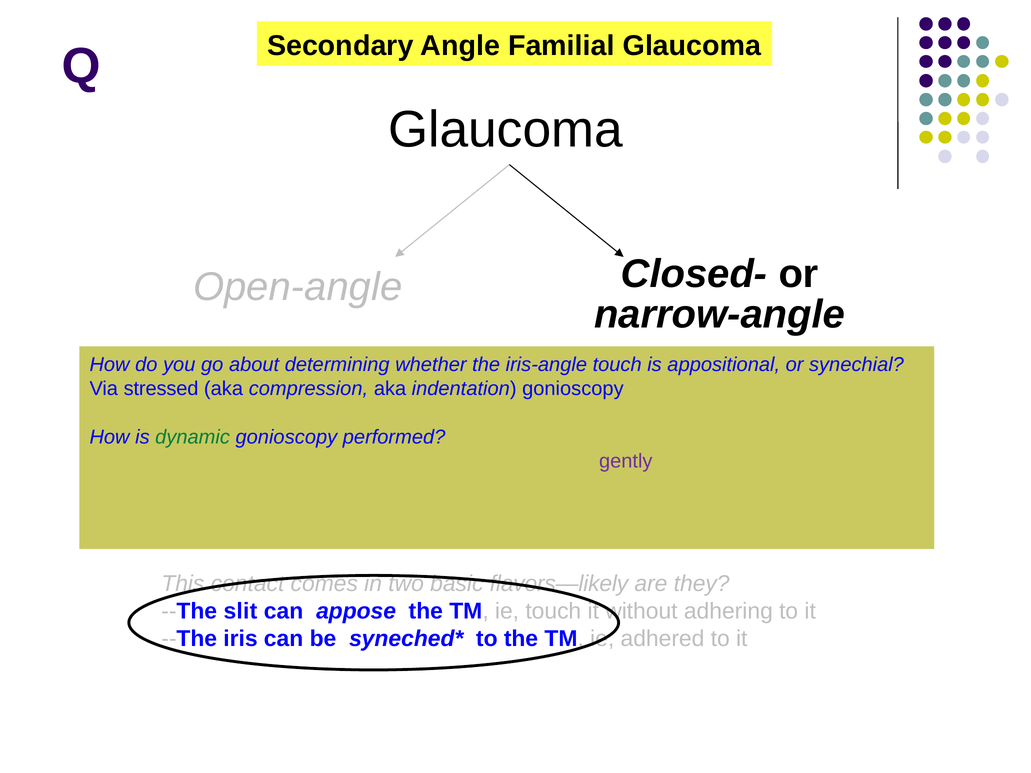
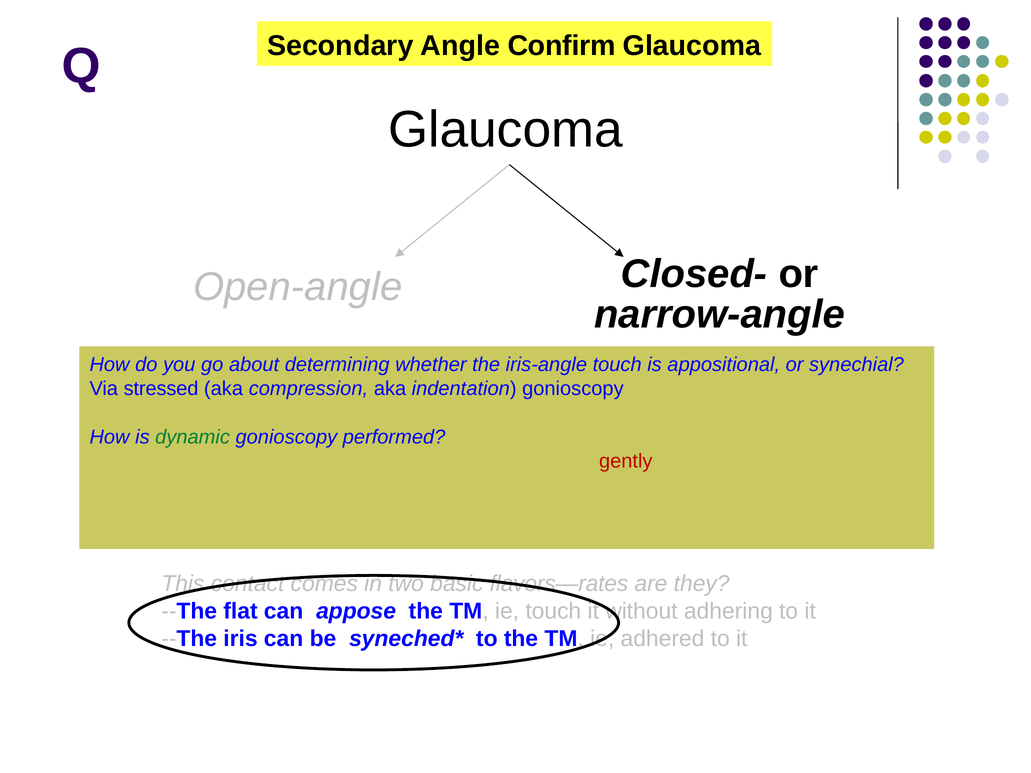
Familial: Familial -> Confirm
gently colour: purple -> red
flavors—likely: flavors—likely -> flavors—rates
slit: slit -> flat
